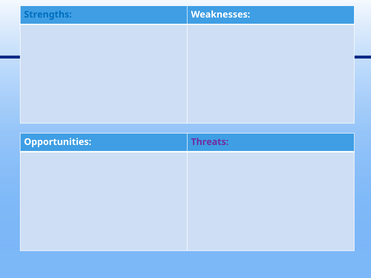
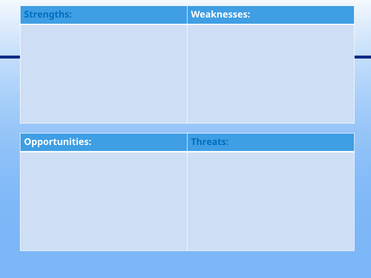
Threats colour: purple -> blue
